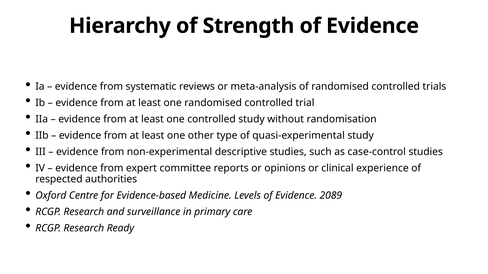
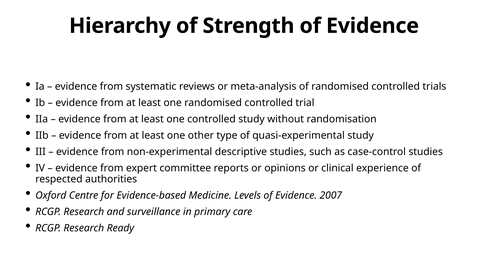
2089: 2089 -> 2007
